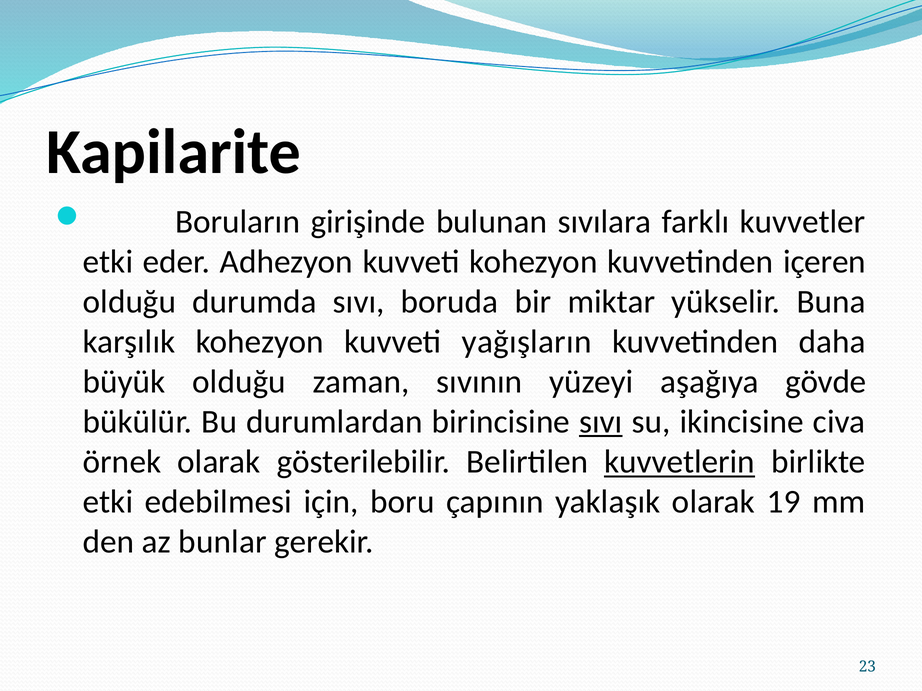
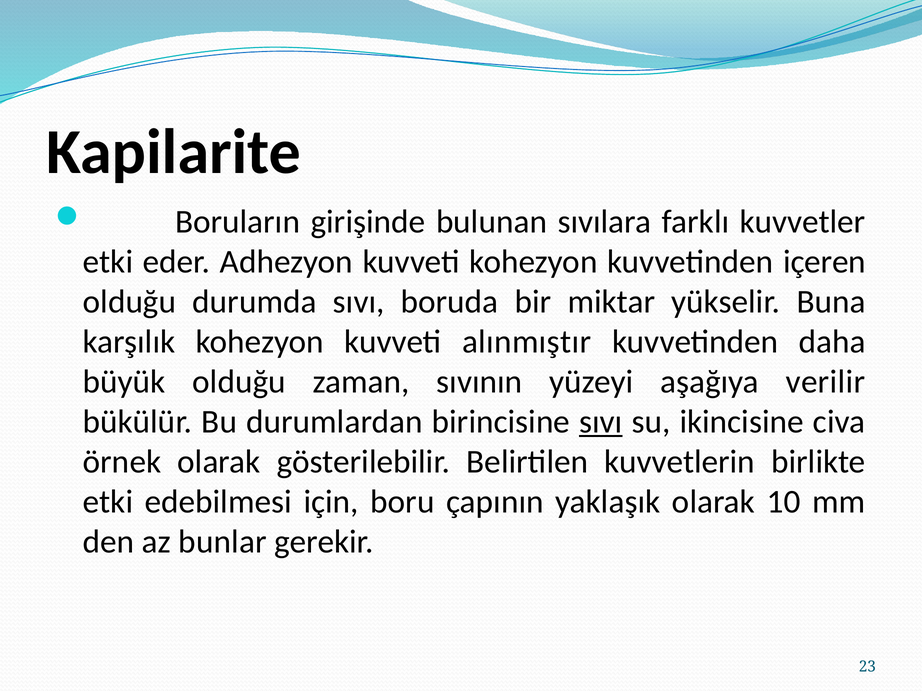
yağışların: yağışların -> alınmıştır
gövde: gövde -> verilir
kuvvetlerin underline: present -> none
19: 19 -> 10
